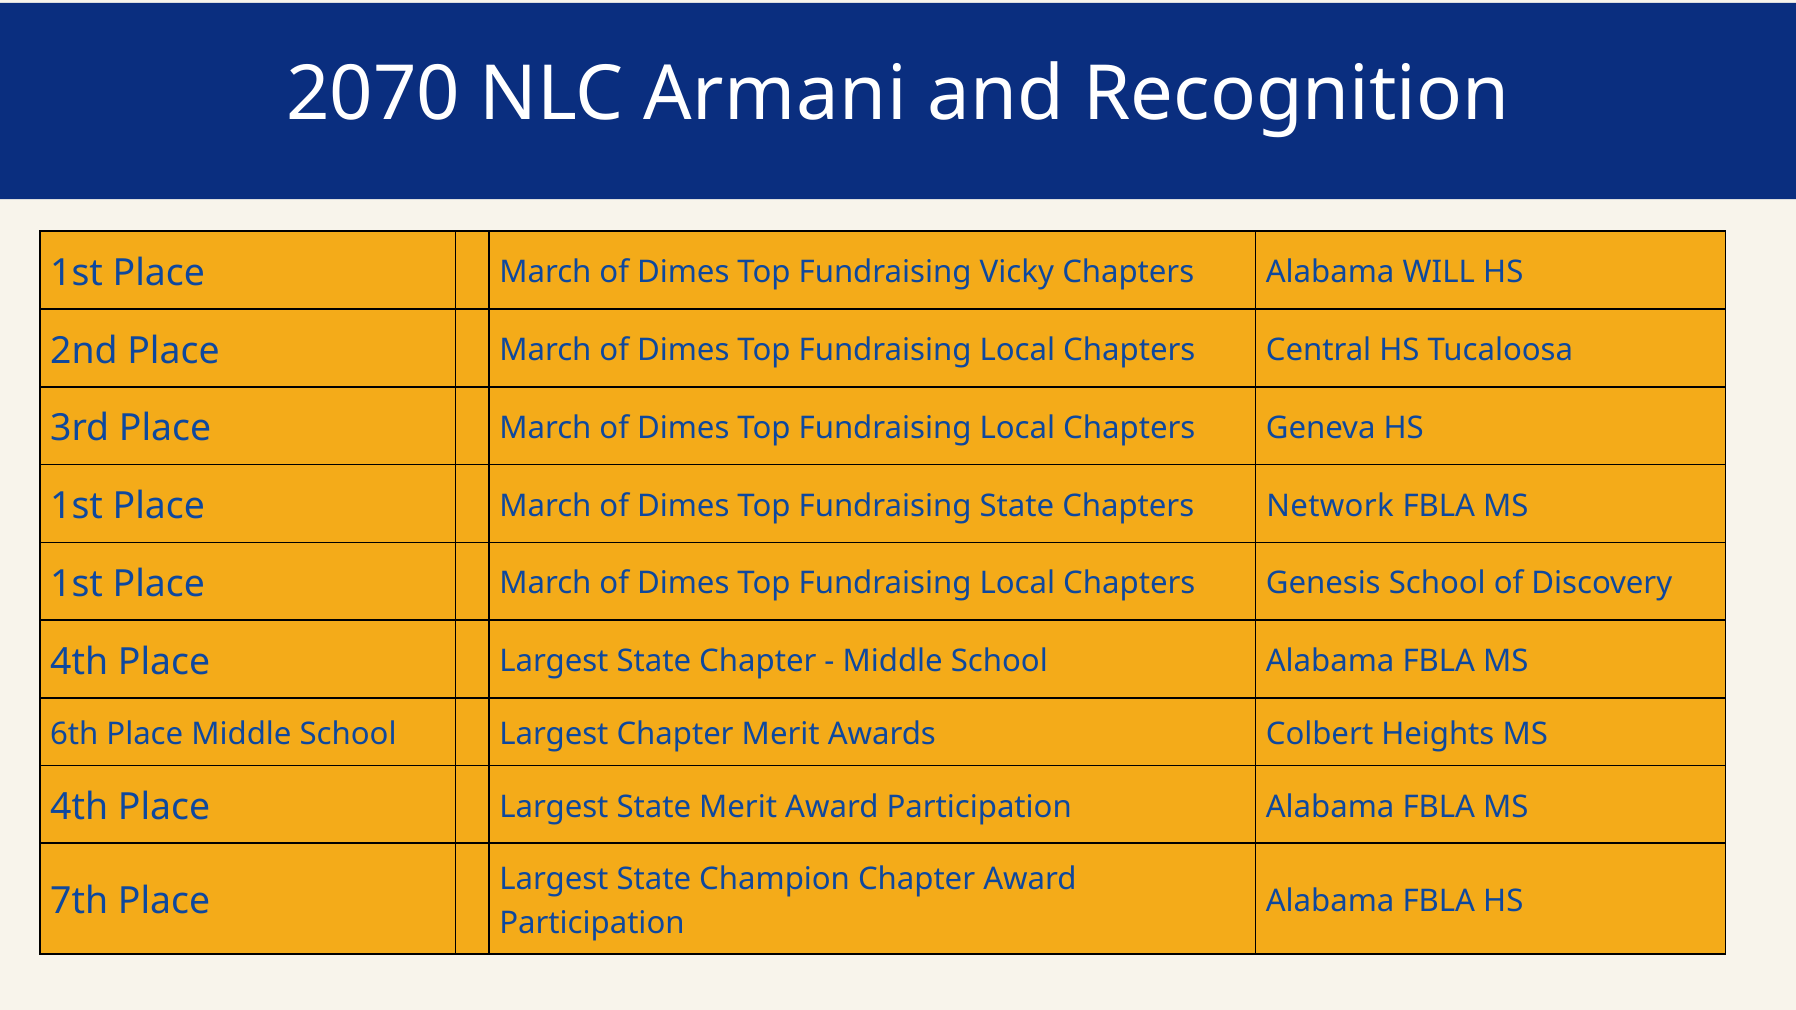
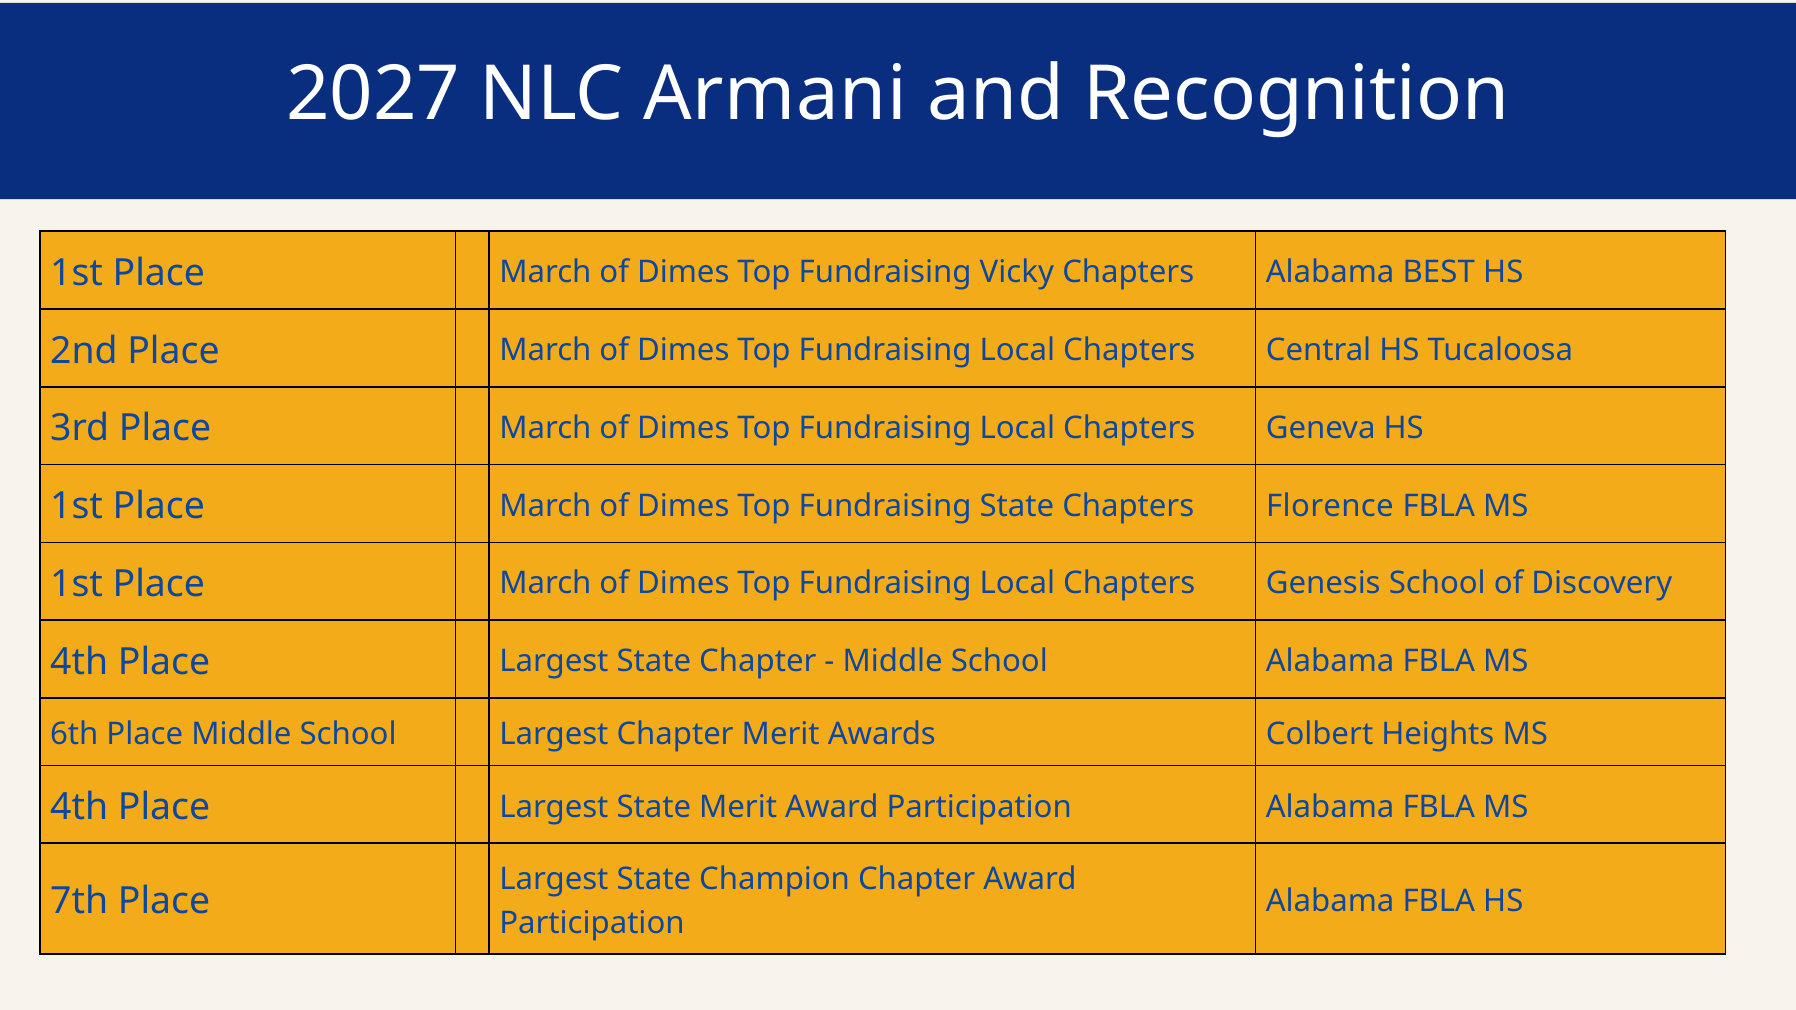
2070: 2070 -> 2027
WILL: WILL -> BEST
Network: Network -> Florence
